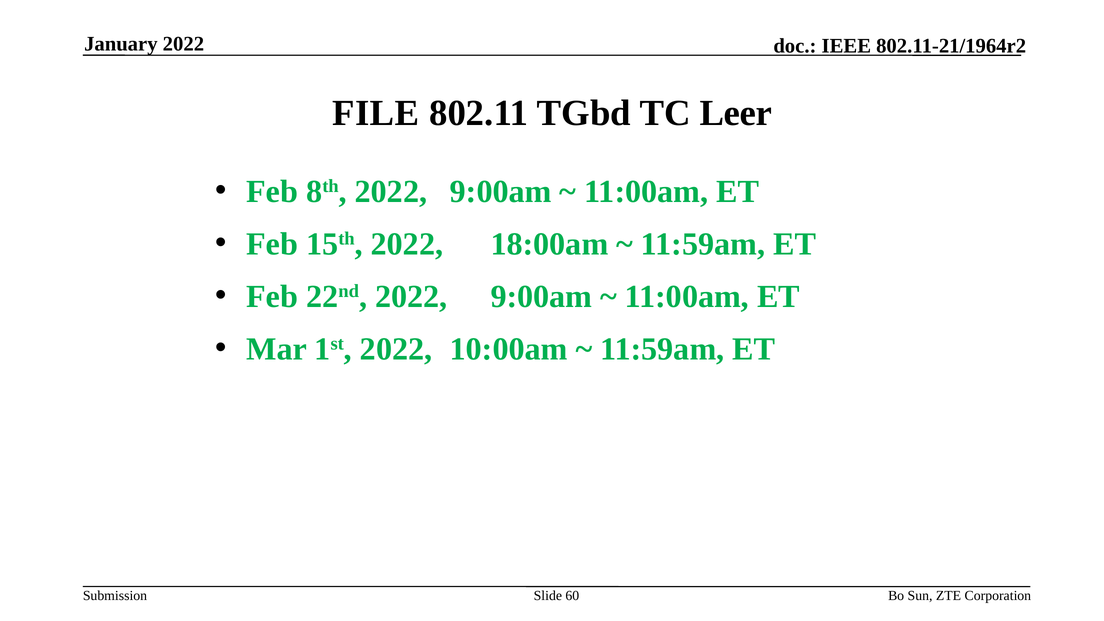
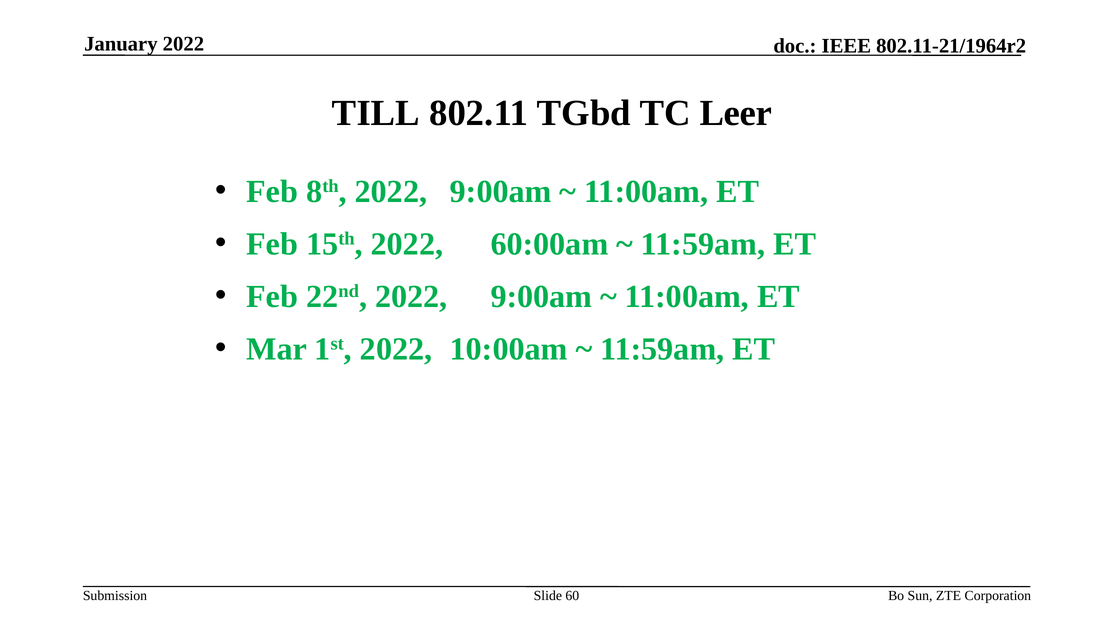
FILE: FILE -> TILL
18:00am: 18:00am -> 60:00am
